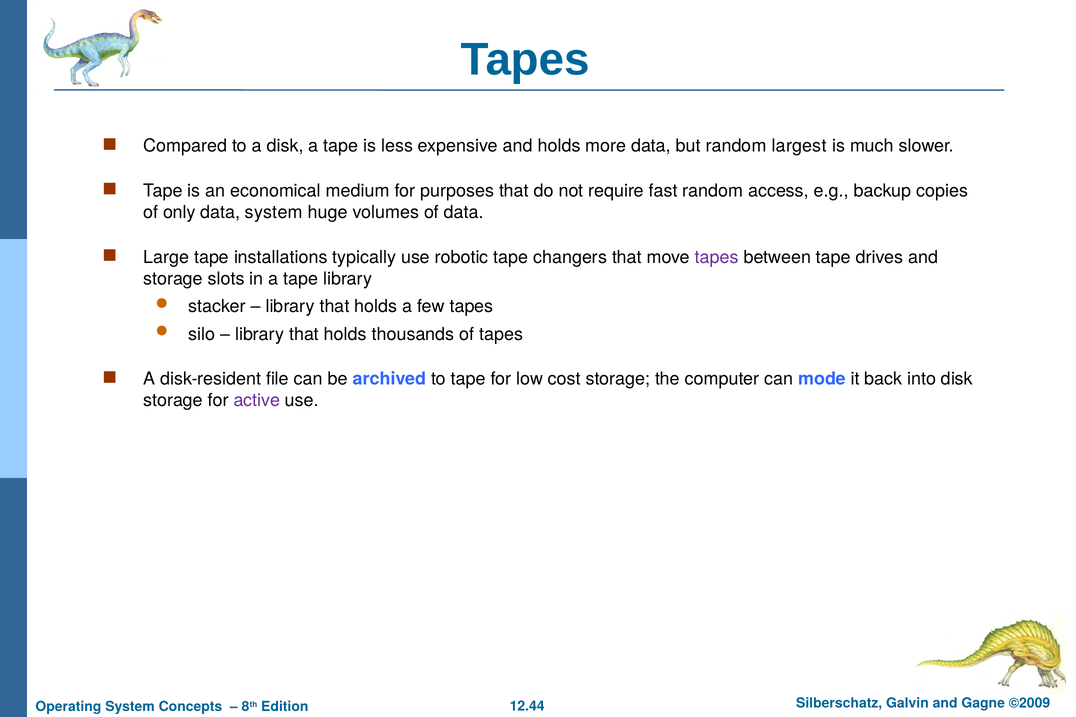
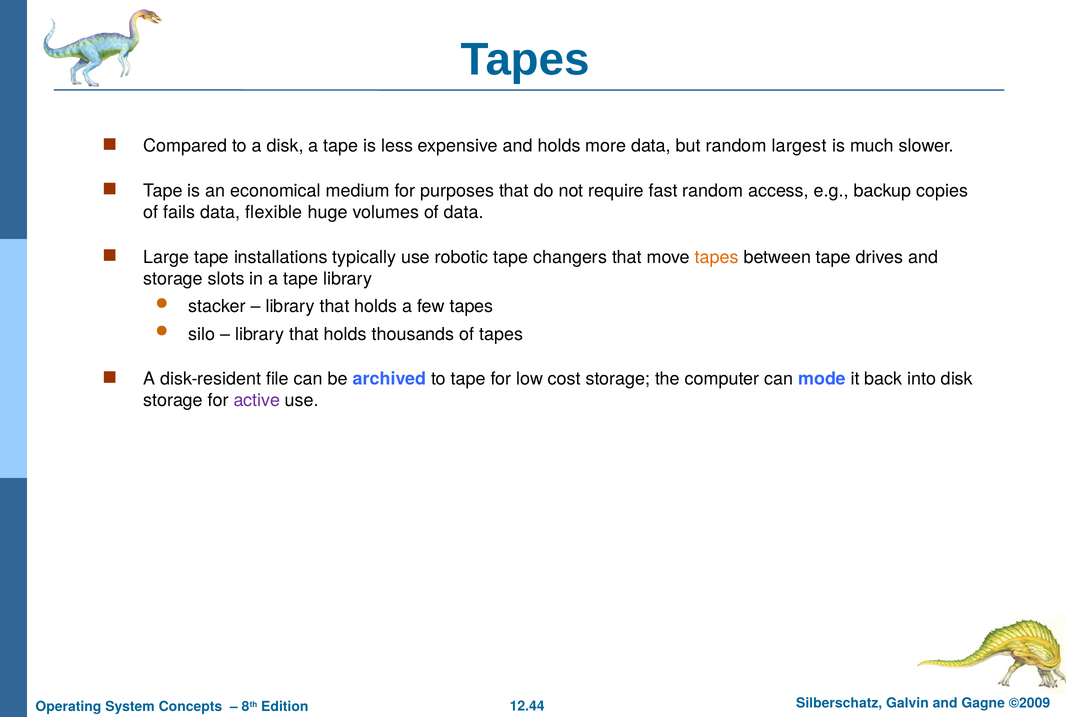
only: only -> fails
data system: system -> flexible
tapes at (717, 257) colour: purple -> orange
